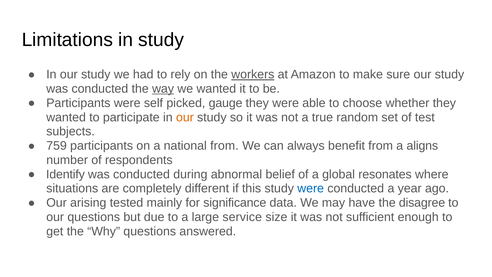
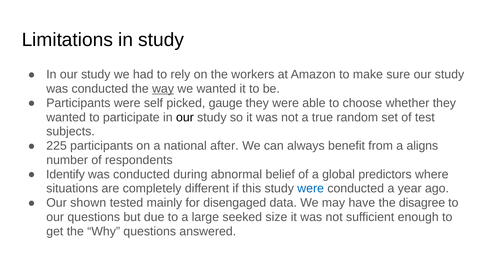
workers underline: present -> none
our at (185, 117) colour: orange -> black
759: 759 -> 225
national from: from -> after
resonates: resonates -> predictors
arising: arising -> shown
significance: significance -> disengaged
service: service -> seeked
